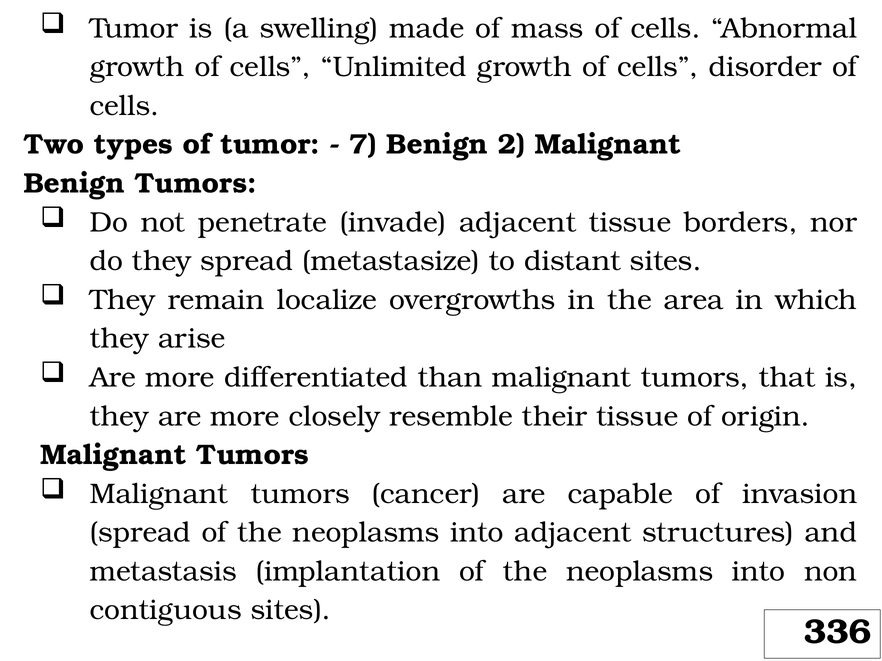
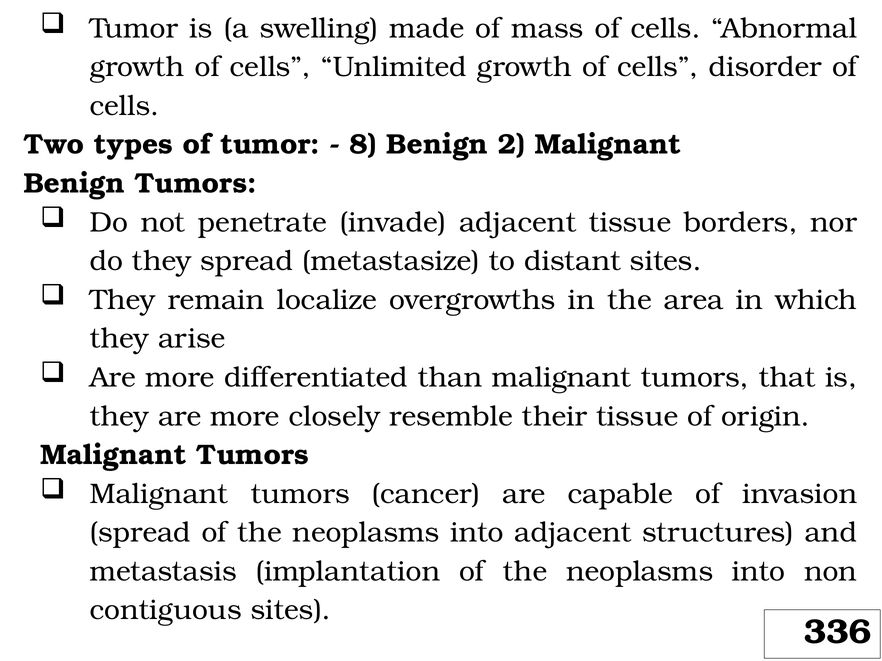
7: 7 -> 8
